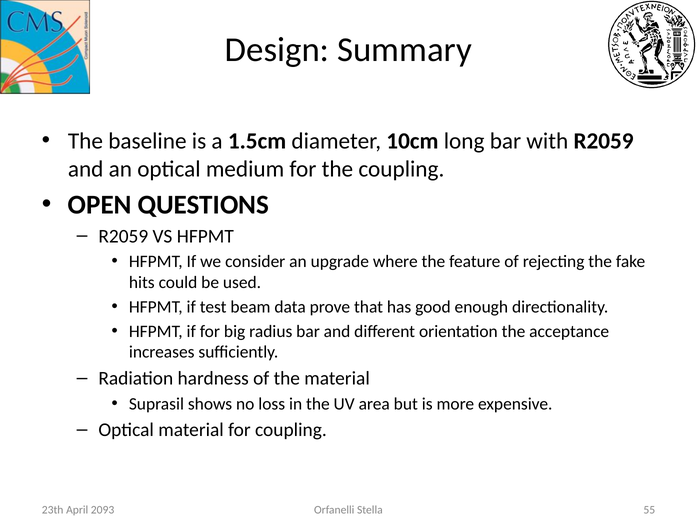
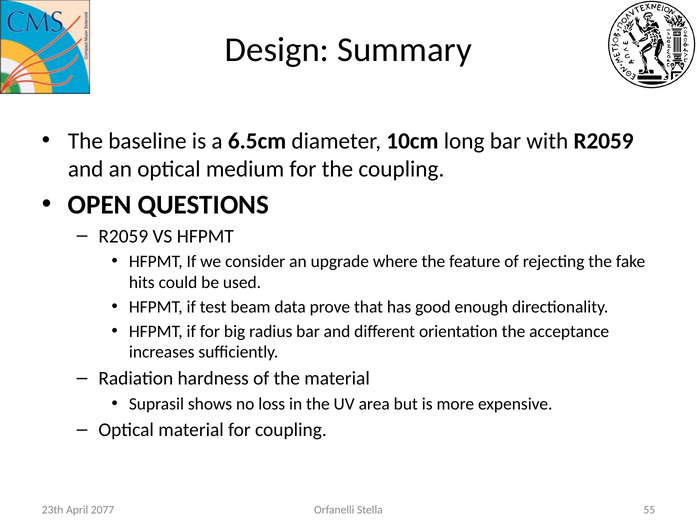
1.5cm: 1.5cm -> 6.5cm
2093: 2093 -> 2077
